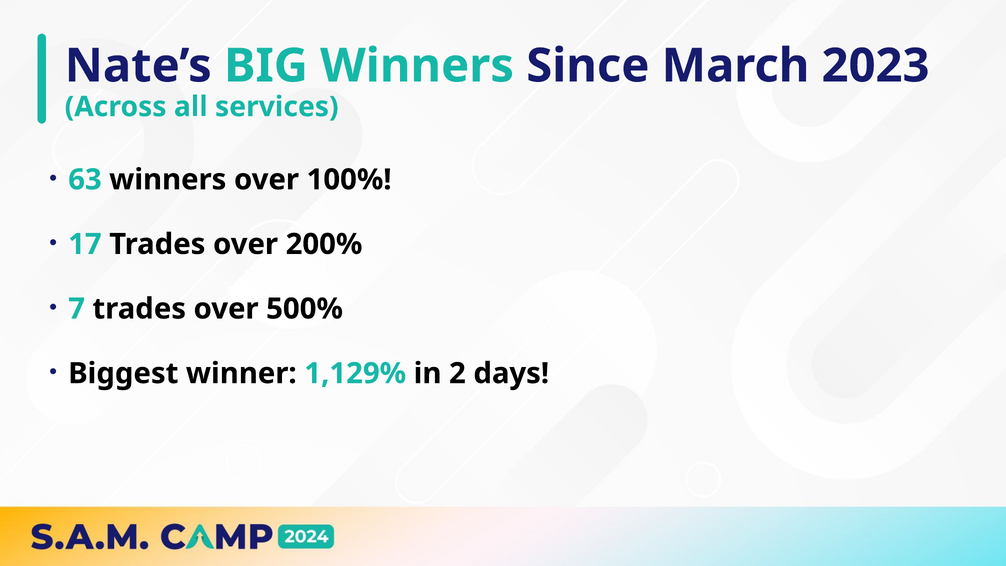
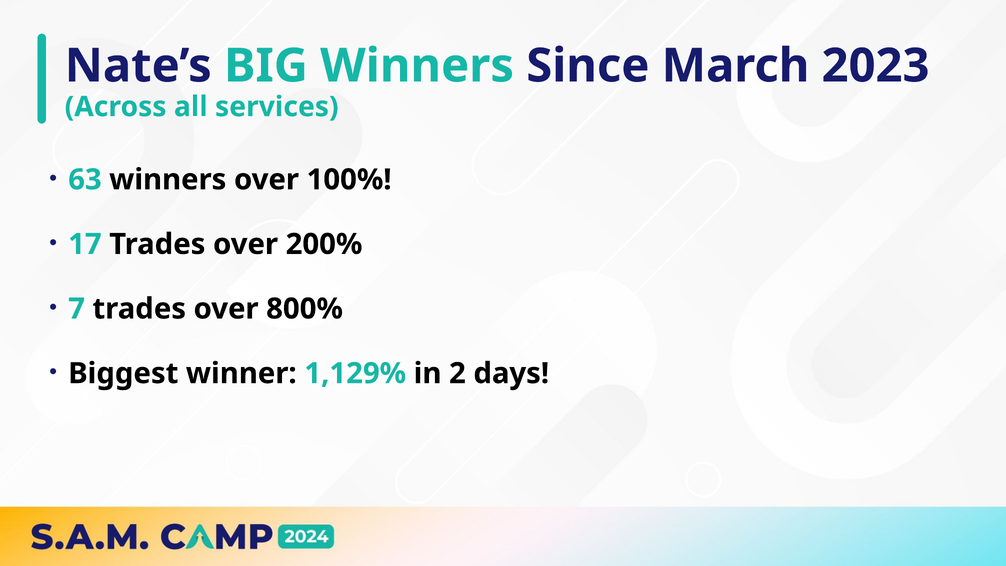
500%: 500% -> 800%
